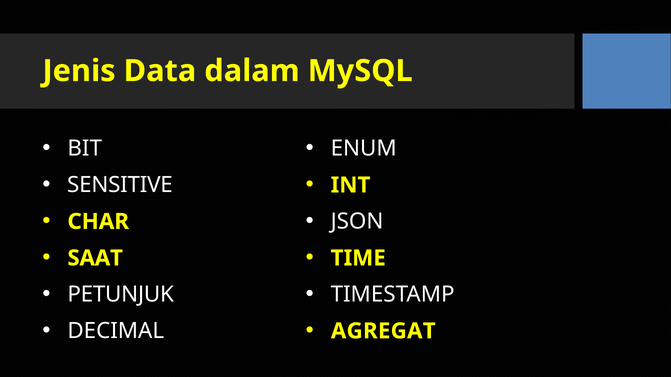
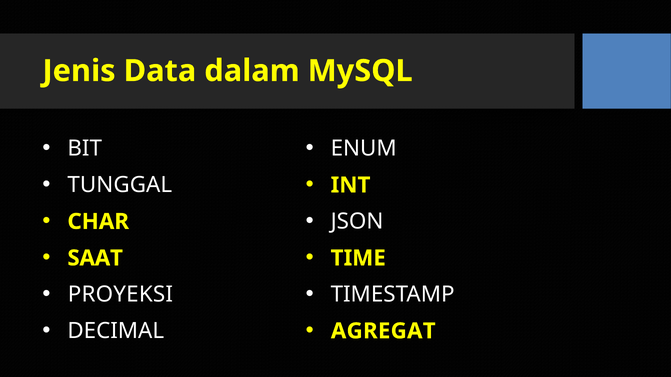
SENSITIVE: SENSITIVE -> TUNGGAL
PETUNJUK: PETUNJUK -> PROYEKSI
